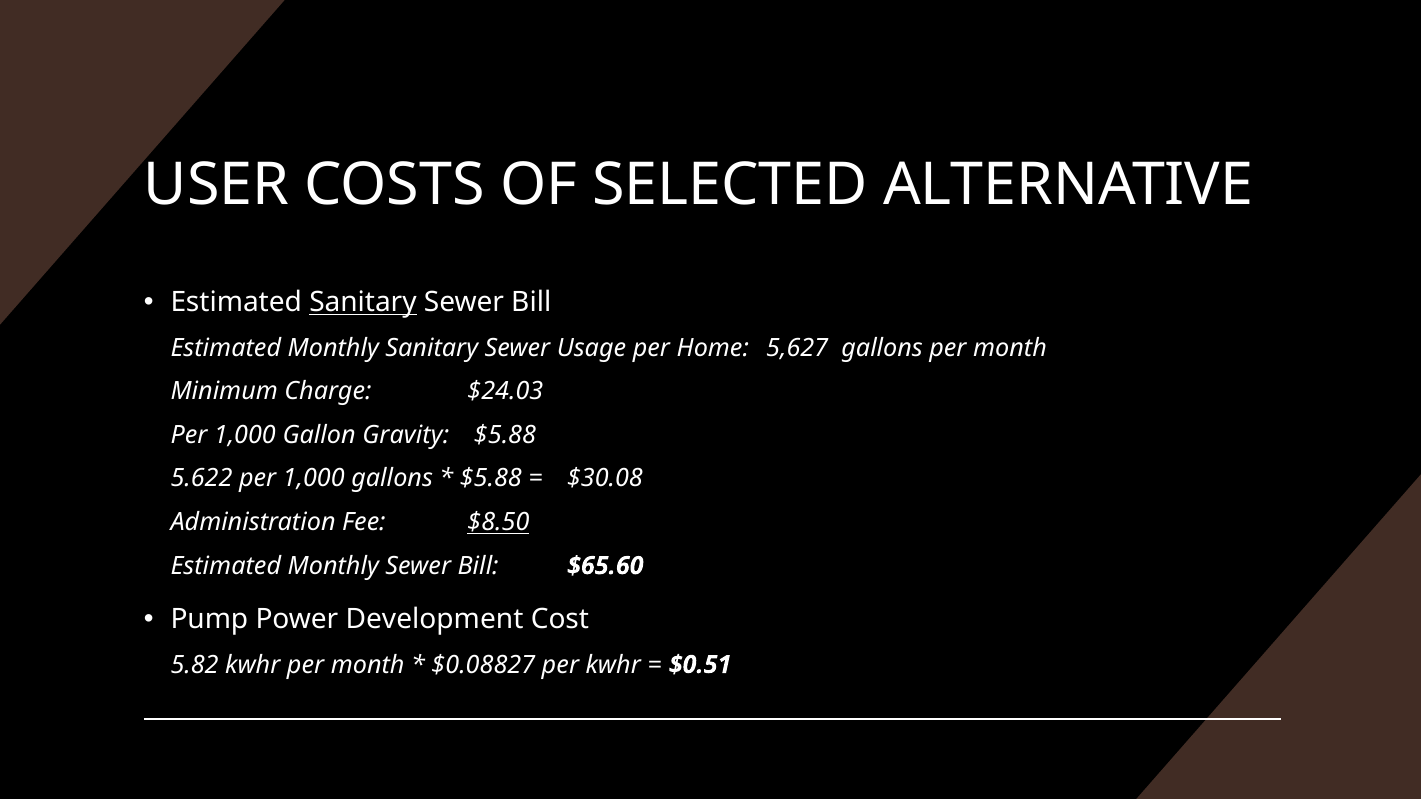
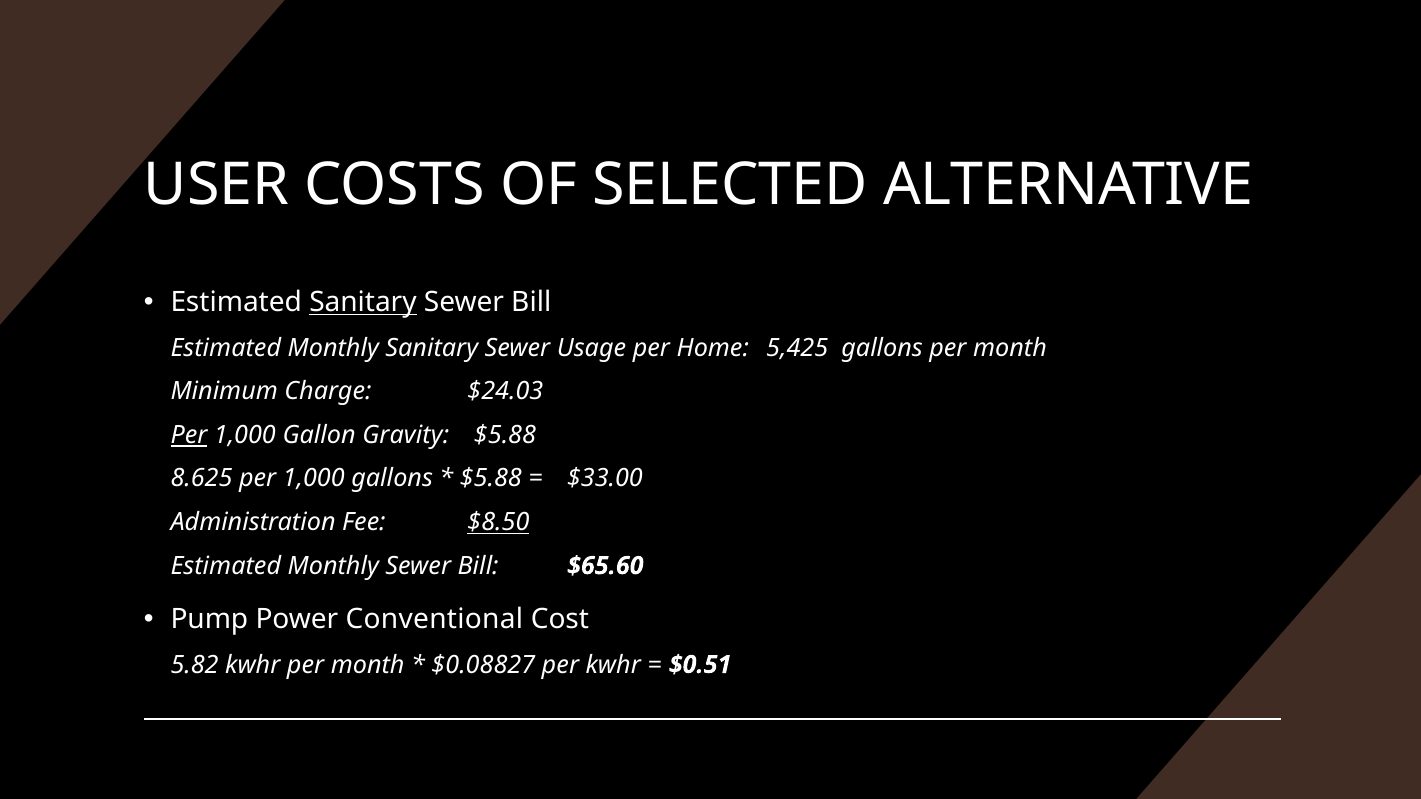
5,627: 5,627 -> 5,425
Per at (189, 435) underline: none -> present
5.622: 5.622 -> 8.625
$30.08: $30.08 -> $33.00
Development: Development -> Conventional
